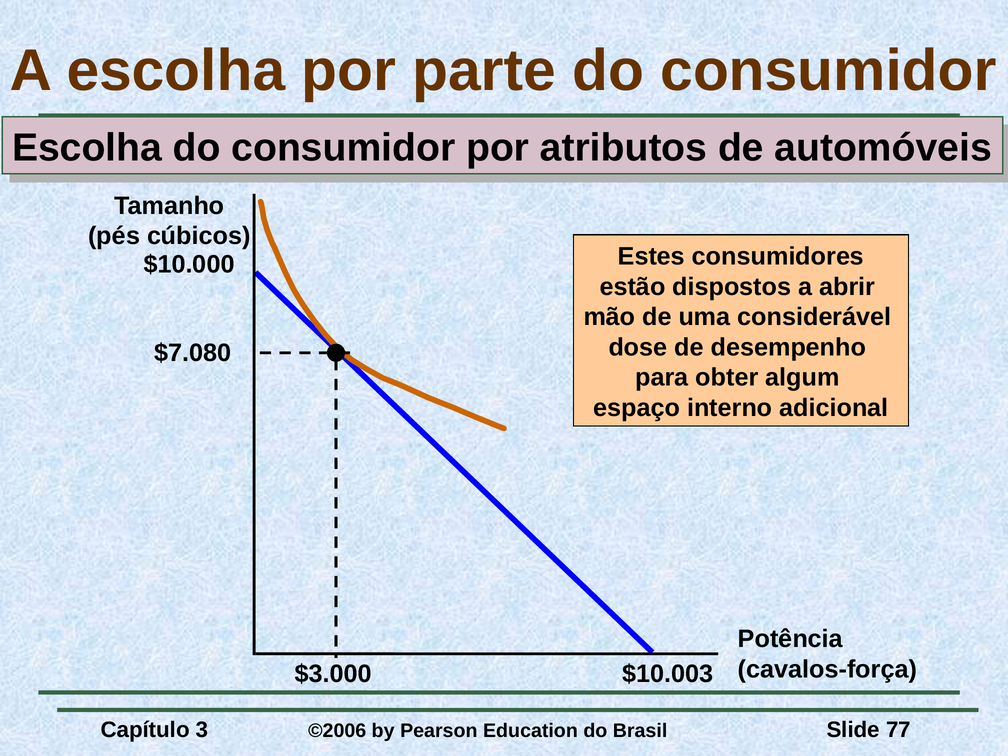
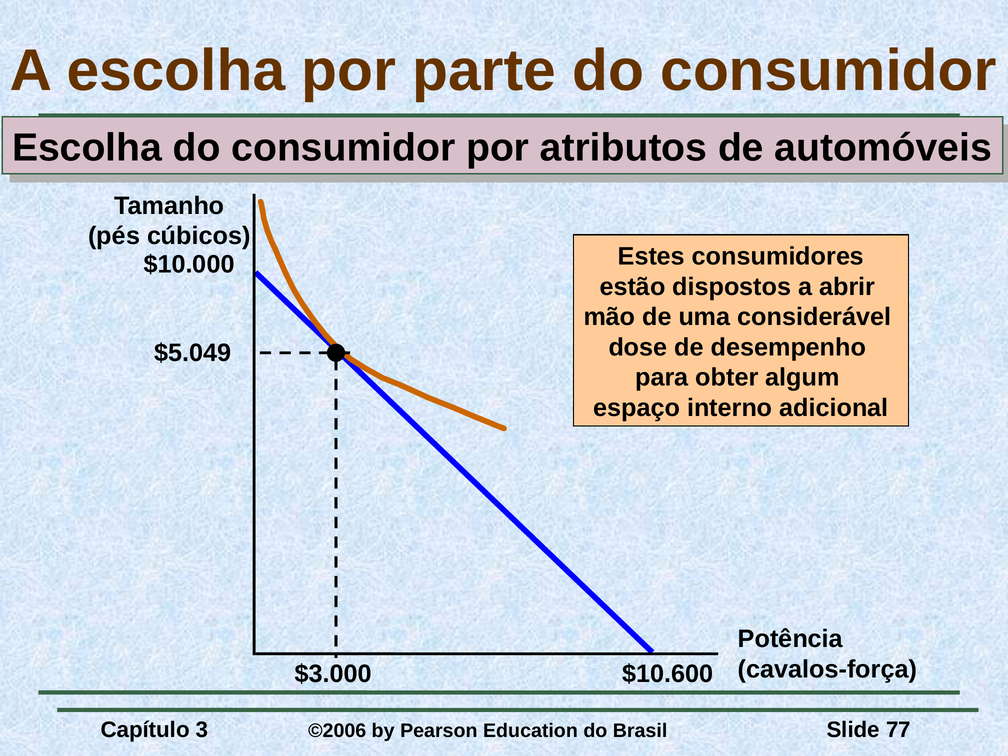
$7.080: $7.080 -> $5.049
$10.003: $10.003 -> $10.600
